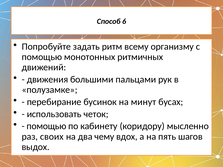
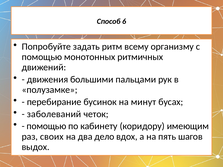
использовать: использовать -> заболеваний
мысленно: мысленно -> имеющим
чему: чему -> дело
